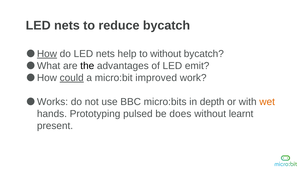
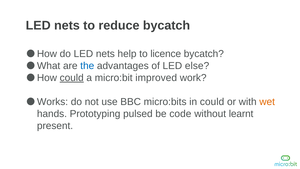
How at (47, 54) underline: present -> none
to without: without -> licence
the colour: black -> blue
emit: emit -> else
in depth: depth -> could
does: does -> code
